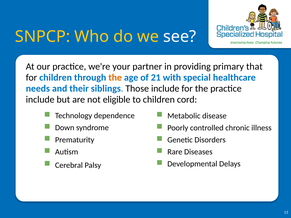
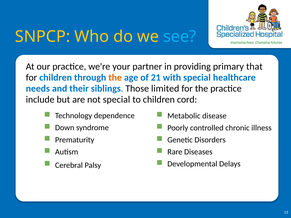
see colour: white -> light blue
Those include: include -> limited
not eligible: eligible -> special
